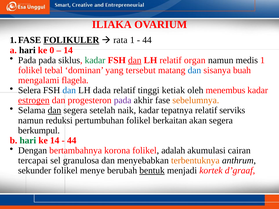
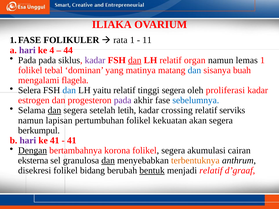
FOLIKULER underline: present -> none
44 at (147, 40): 44 -> 11
hari at (27, 50) colour: black -> purple
0: 0 -> 4
14 at (68, 50): 14 -> 44
kadar at (95, 60) colour: green -> purple
medis: medis -> lemas
tersebut: tersebut -> matinya
dada: dada -> yaitu
tinggi ketiak: ketiak -> segera
menembus: menembus -> proliferasi
estrogen underline: present -> none
sebelumnya colour: orange -> blue
naik: naik -> letih
tepatnya: tepatnya -> crossing
reduksi: reduksi -> lapisan
berkaitan: berkaitan -> kekuatan
hari at (28, 141) colour: green -> purple
ke 14: 14 -> 41
44 at (72, 141): 44 -> 41
Dengan underline: none -> present
folikel adalah: adalah -> segera
tercapai: tercapai -> eksterna
dan at (108, 161) underline: none -> present
sekunder: sekunder -> disekresi
menye: menye -> bidang
menjadi kortek: kortek -> relatif
